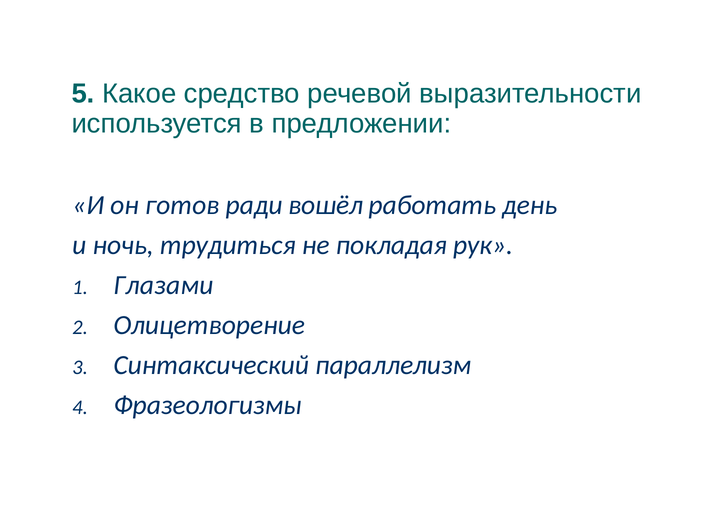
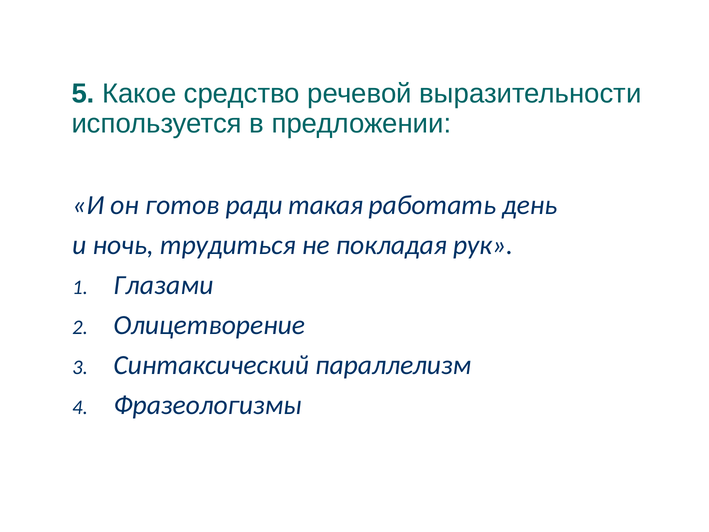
вошёл: вошёл -> такая
